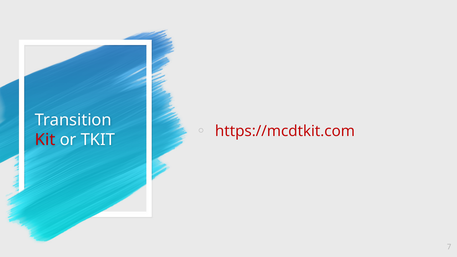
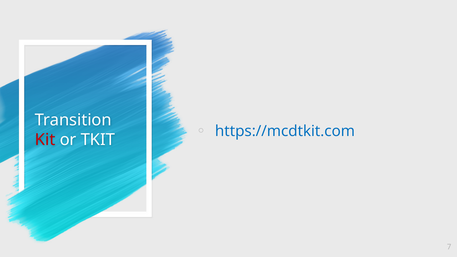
https://mcdtkit.com colour: red -> blue
